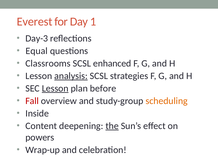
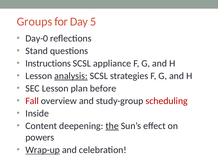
Everest: Everest -> Groups
1: 1 -> 5
Day-3: Day-3 -> Day-0
Equal: Equal -> Stand
Classrooms: Classrooms -> Instructions
enhanced: enhanced -> appliance
Lesson at (55, 89) underline: present -> none
scheduling colour: orange -> red
Wrap-up underline: none -> present
